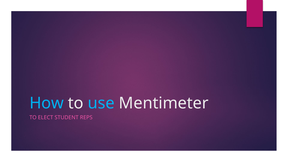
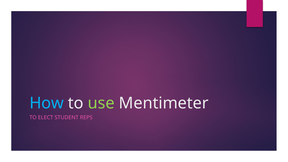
use colour: light blue -> light green
